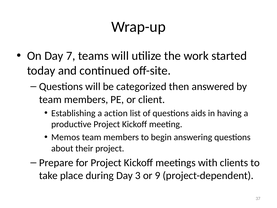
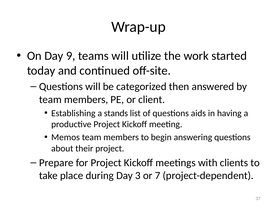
7: 7 -> 9
action: action -> stands
9: 9 -> 7
